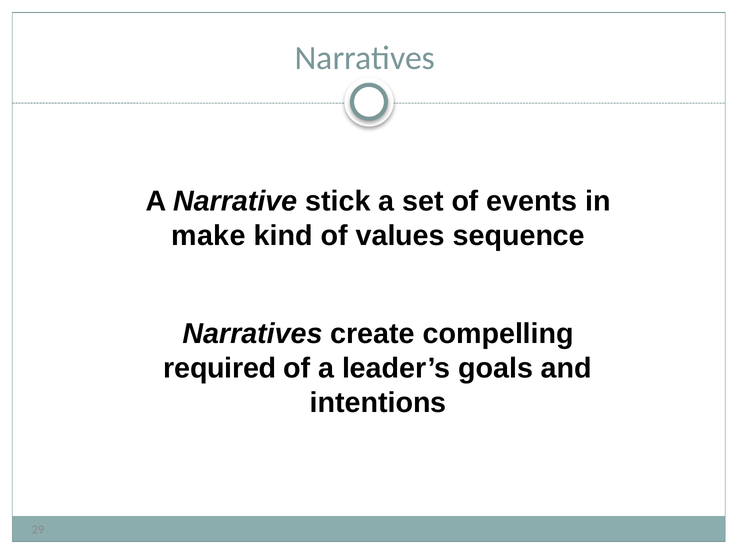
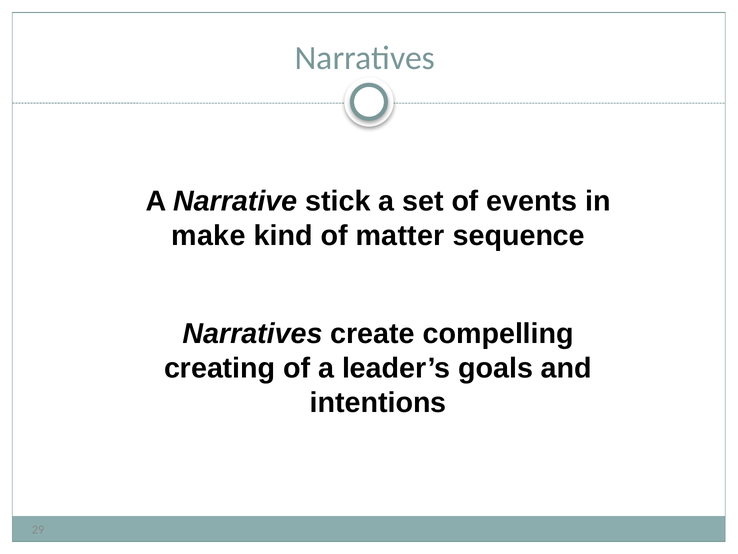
values: values -> matter
required: required -> creating
